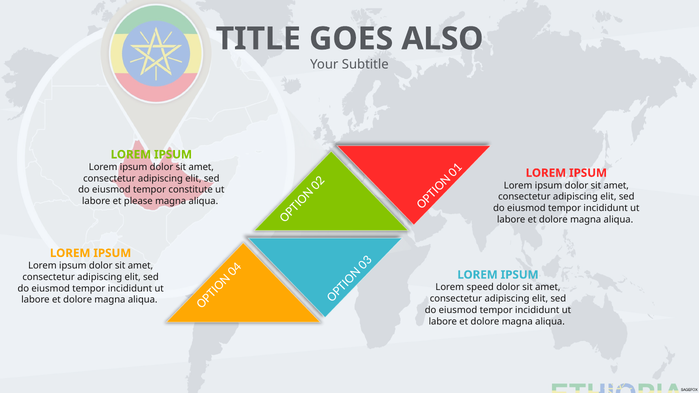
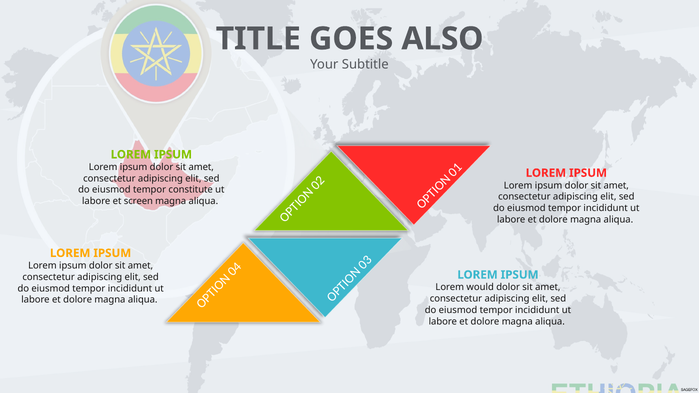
please: please -> screen
speed: speed -> would
